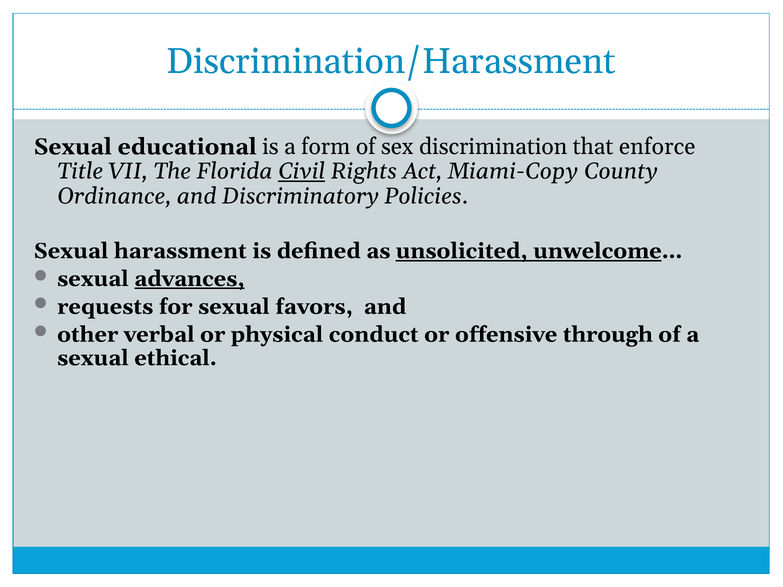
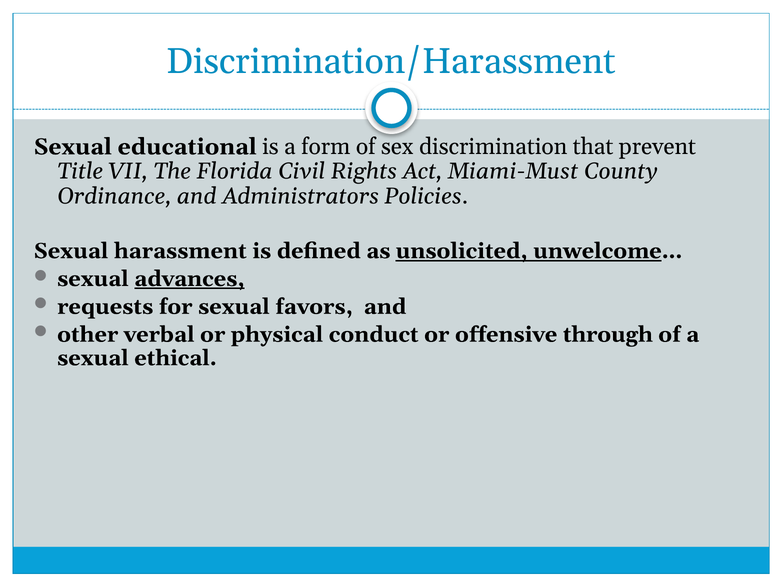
enforce: enforce -> prevent
Civil underline: present -> none
Miami-Copy: Miami-Copy -> Miami-Must
Discriminatory: Discriminatory -> Administrators
